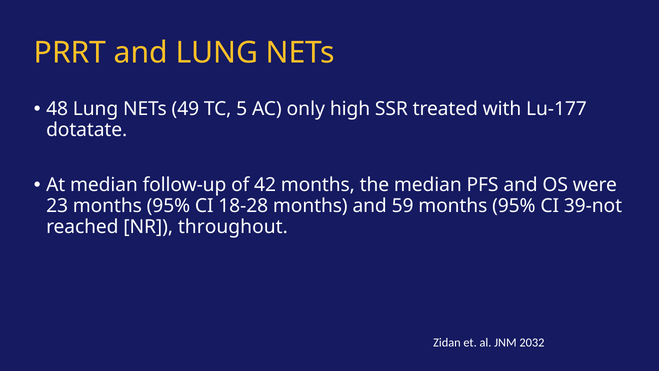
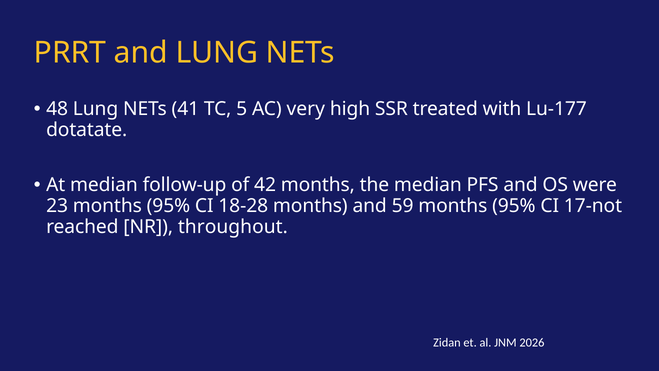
49: 49 -> 41
only: only -> very
39-not: 39-not -> 17-not
2032: 2032 -> 2026
